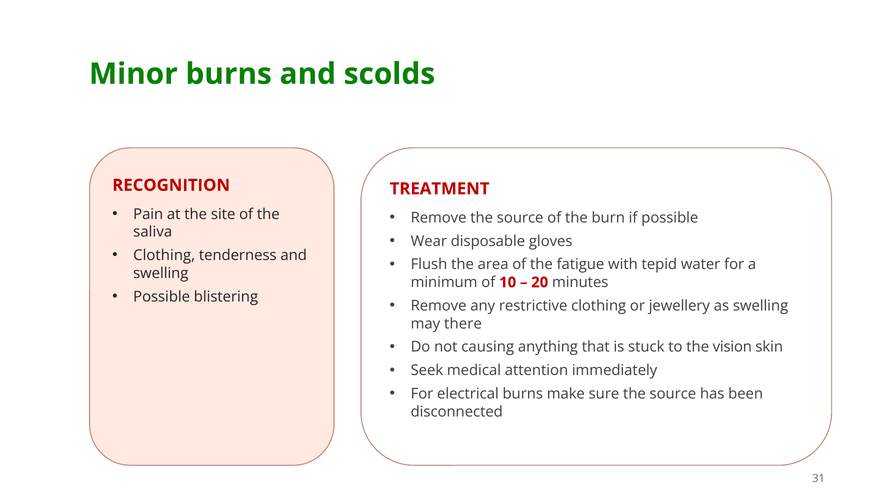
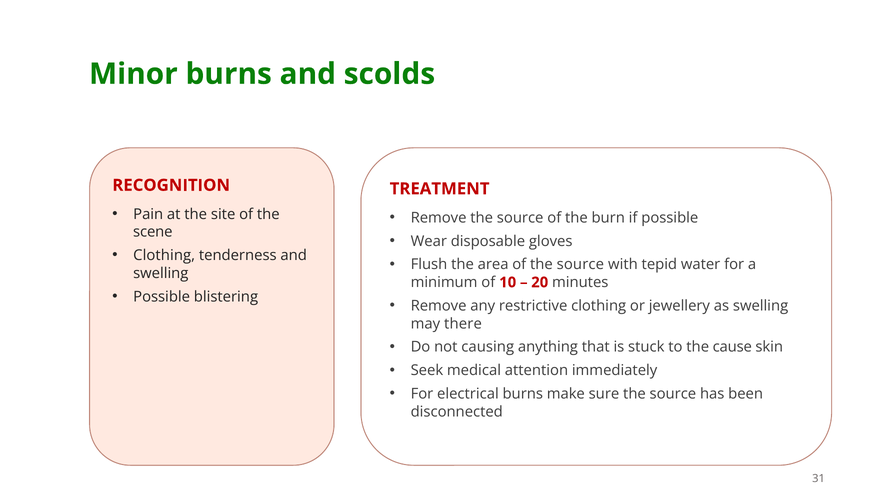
saliva: saliva -> scene
of the fatigue: fatigue -> source
vision: vision -> cause
